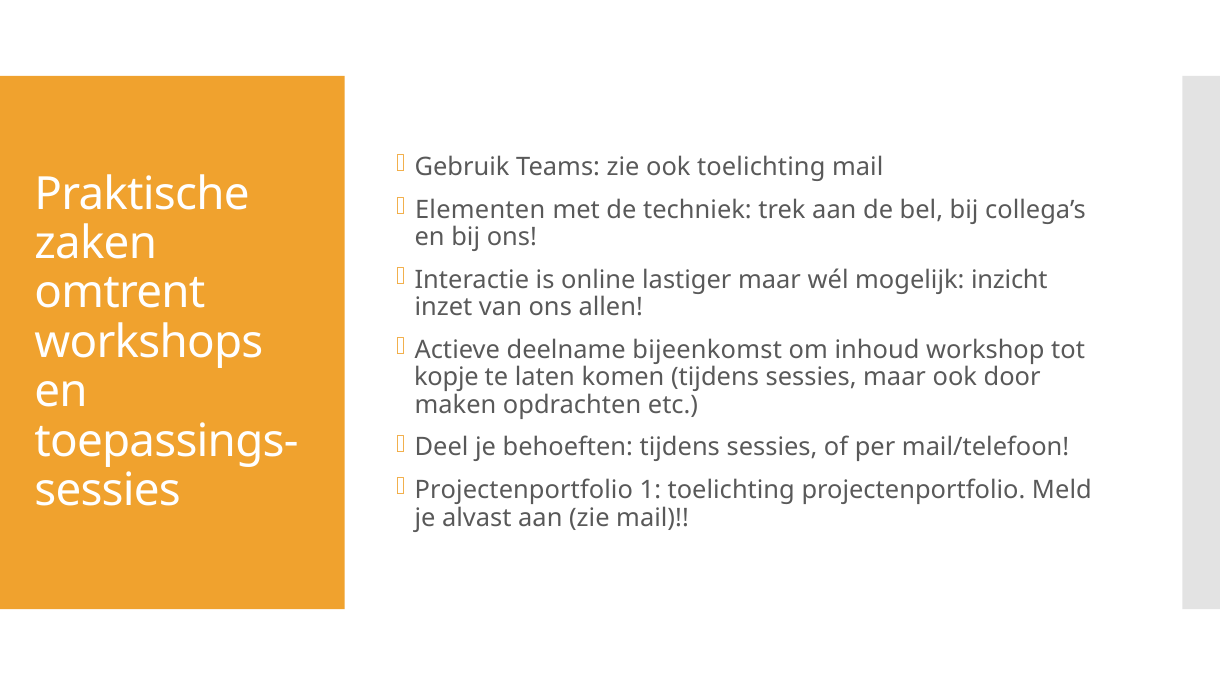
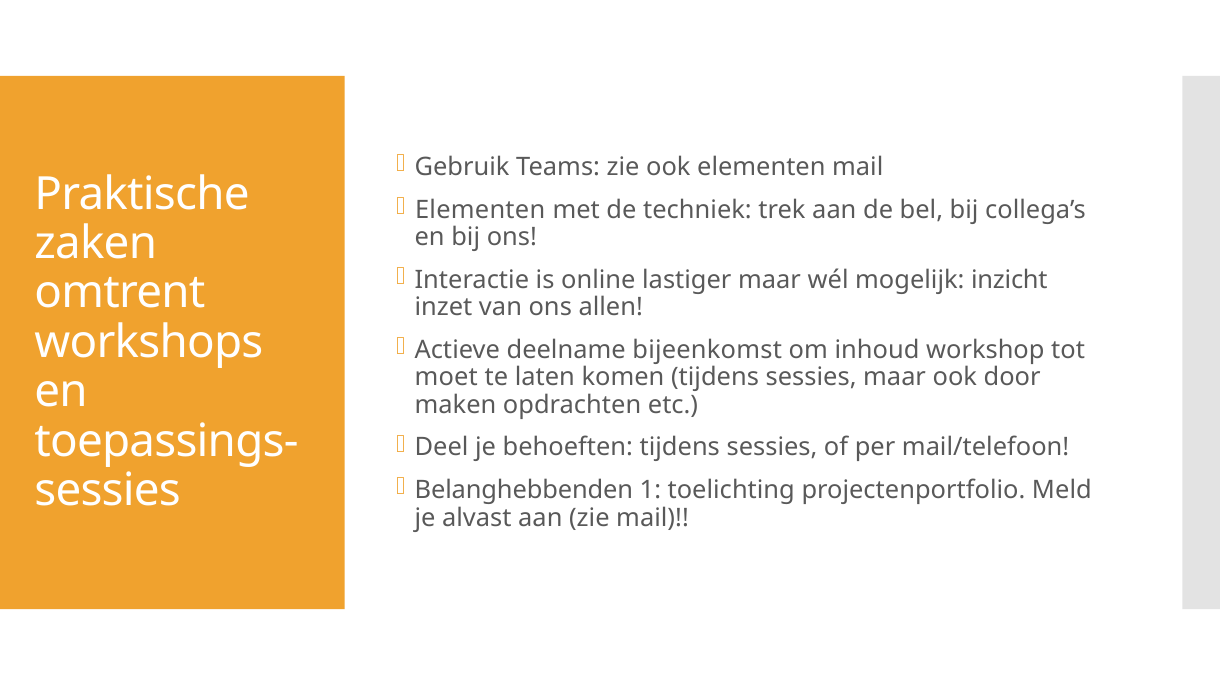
ook toelichting: toelichting -> elementen
kopje: kopje -> moet
Projectenportfolio at (524, 490): Projectenportfolio -> Belanghebbenden
